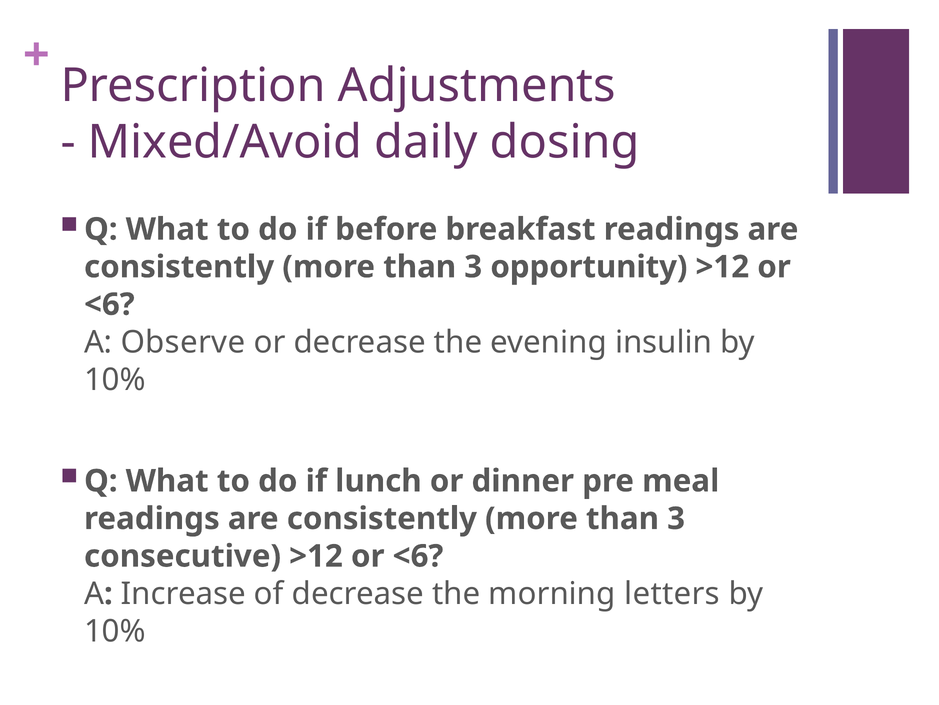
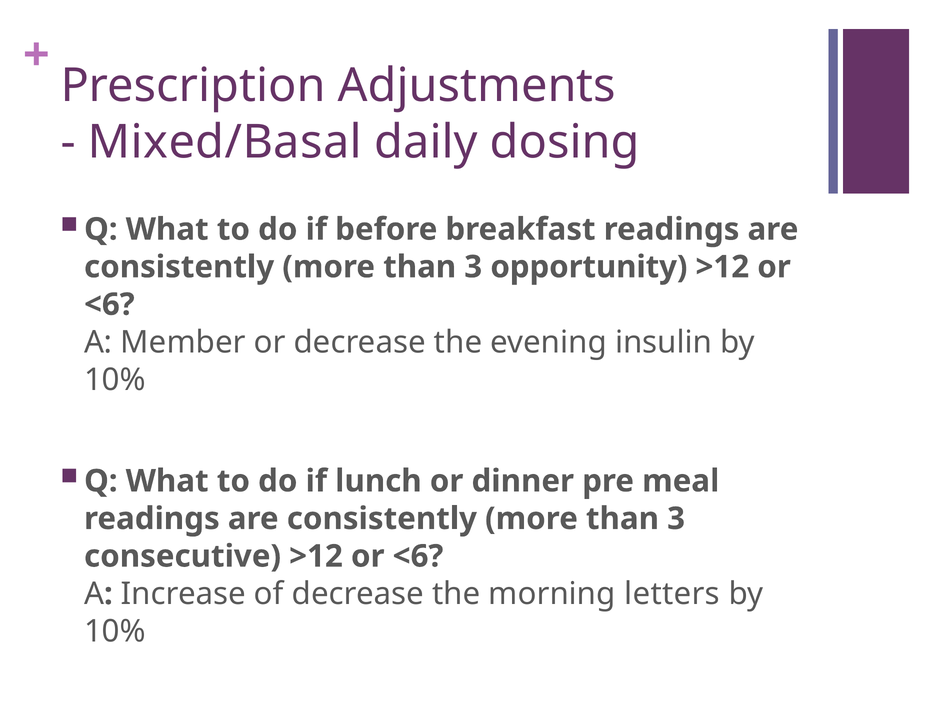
Mixed/Avoid: Mixed/Avoid -> Mixed/Basal
Observe: Observe -> Member
